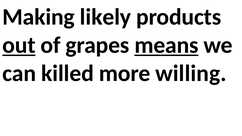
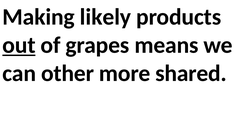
means underline: present -> none
killed: killed -> other
willing: willing -> shared
